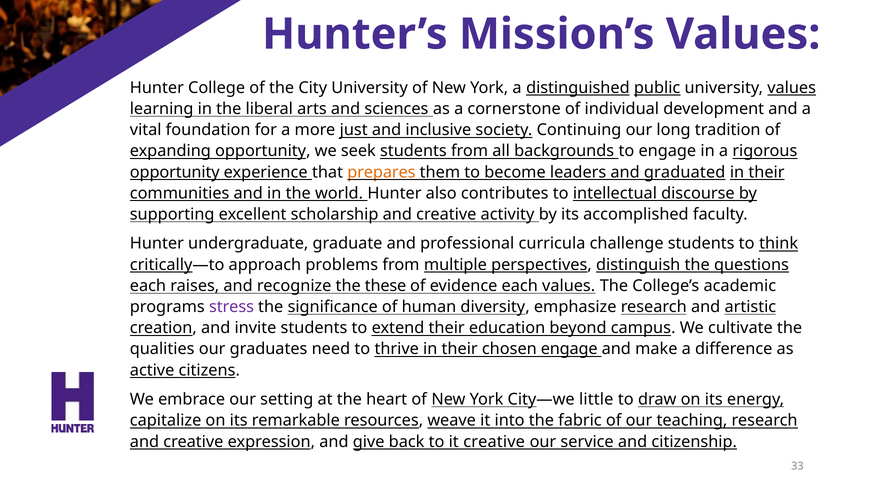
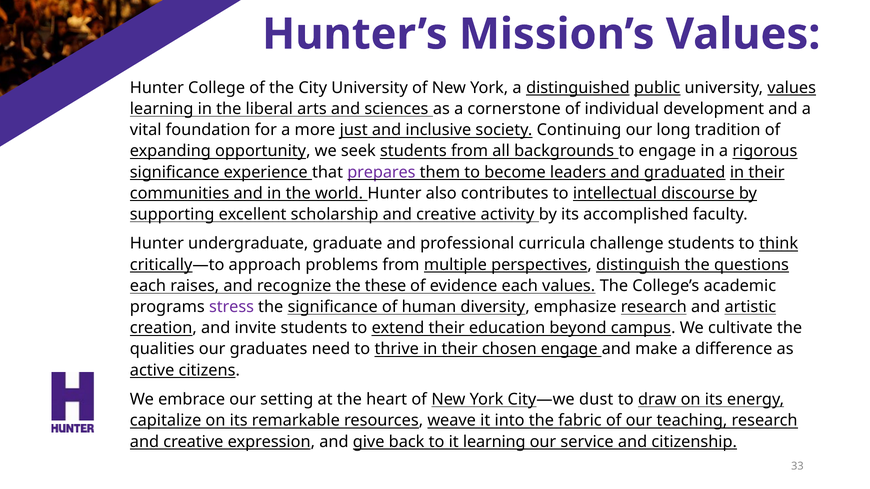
opportunity at (175, 172): opportunity -> significance
prepares colour: orange -> purple
little: little -> dust
it creative: creative -> learning
